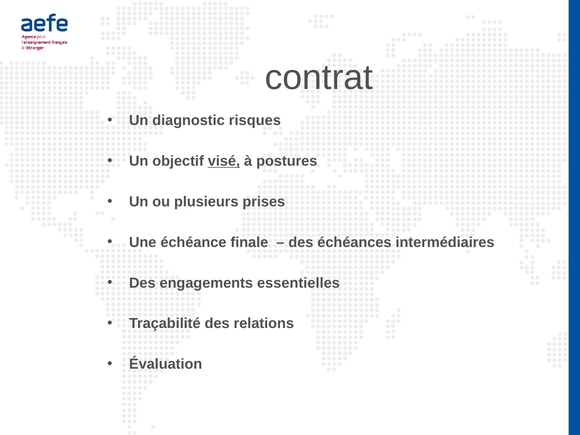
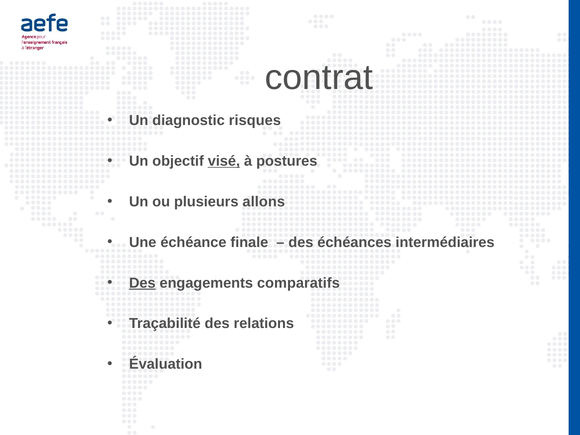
prises: prises -> allons
Des at (142, 283) underline: none -> present
essentielles: essentielles -> comparatifs
